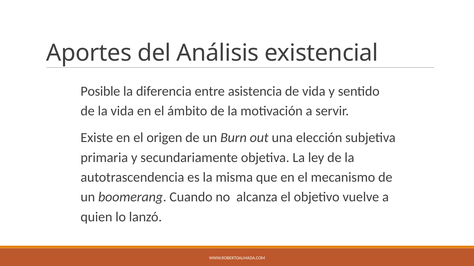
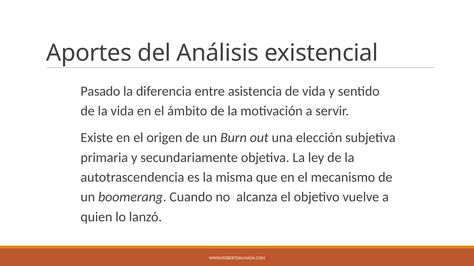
Posible: Posible -> Pasado
